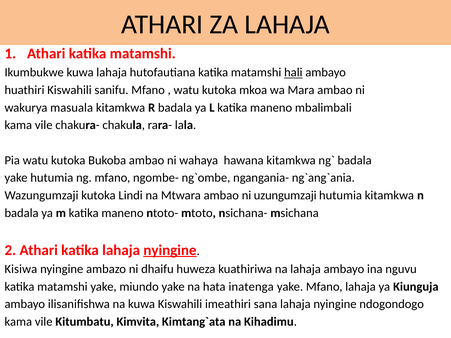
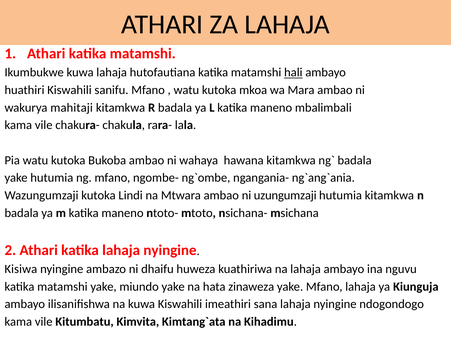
masuala: masuala -> mahitaji
nyingine at (170, 250) underline: present -> none
inatenga: inatenga -> zinaweza
